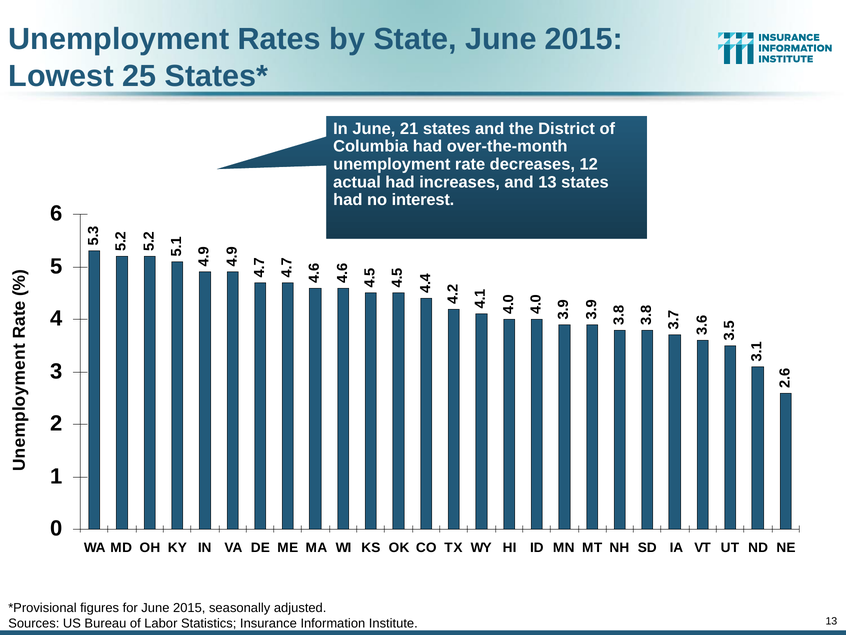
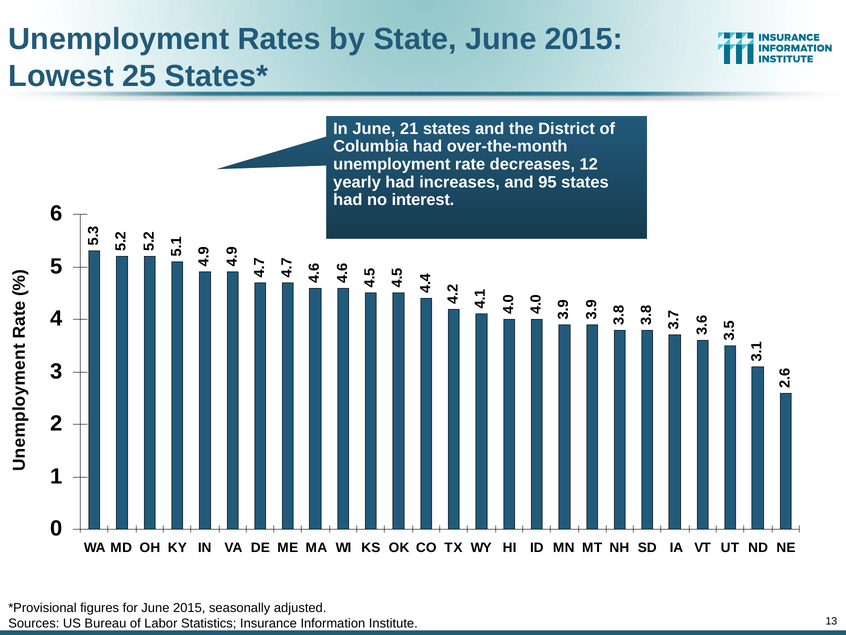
actual: actual -> yearly
and 13: 13 -> 95
